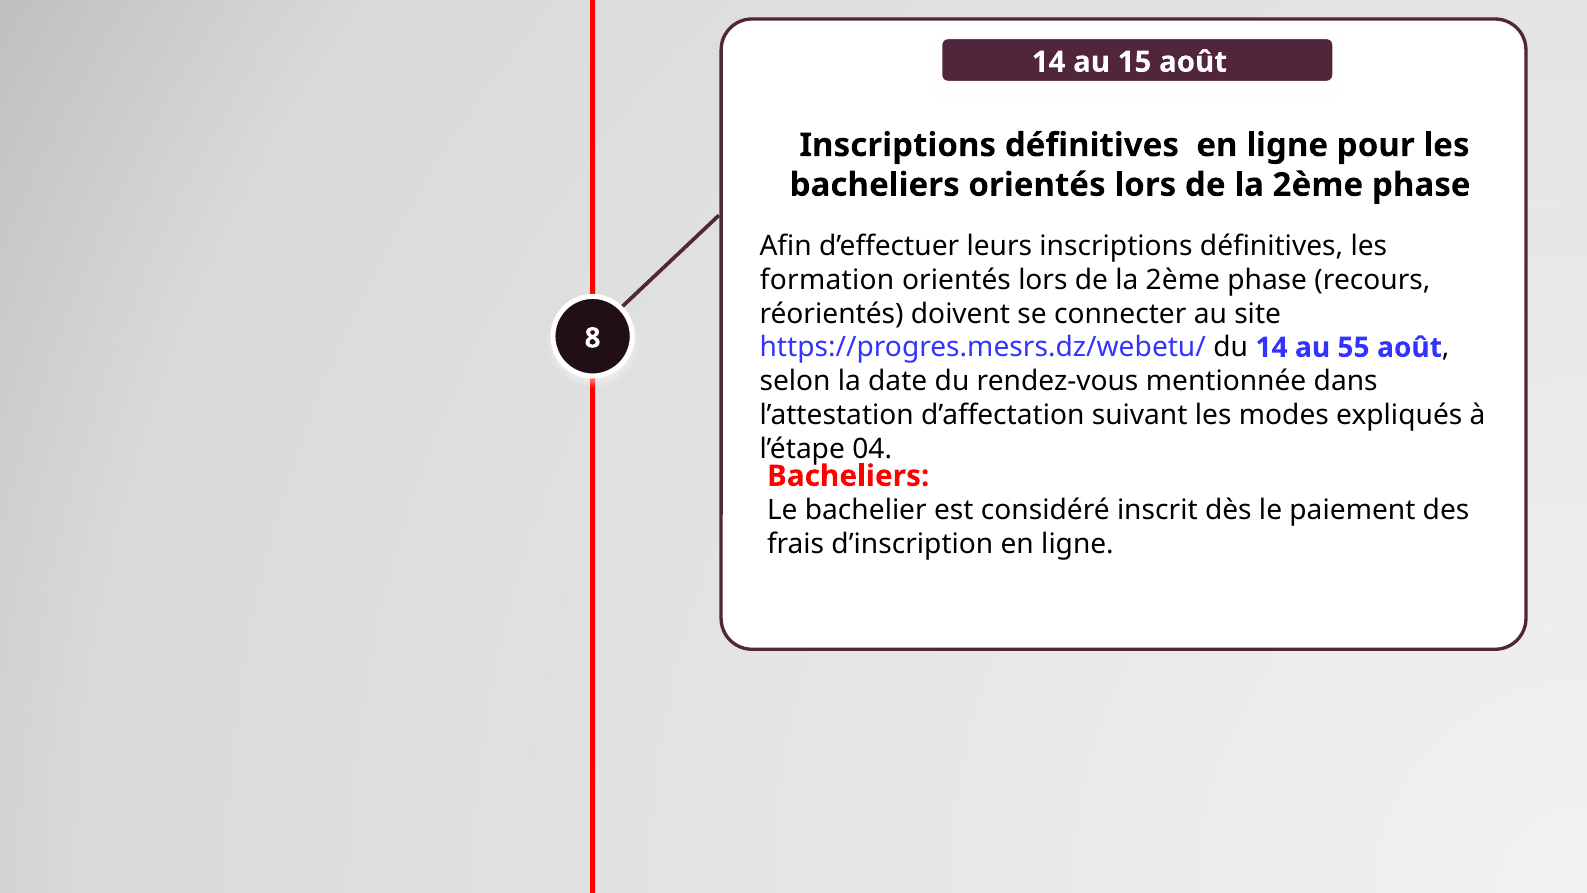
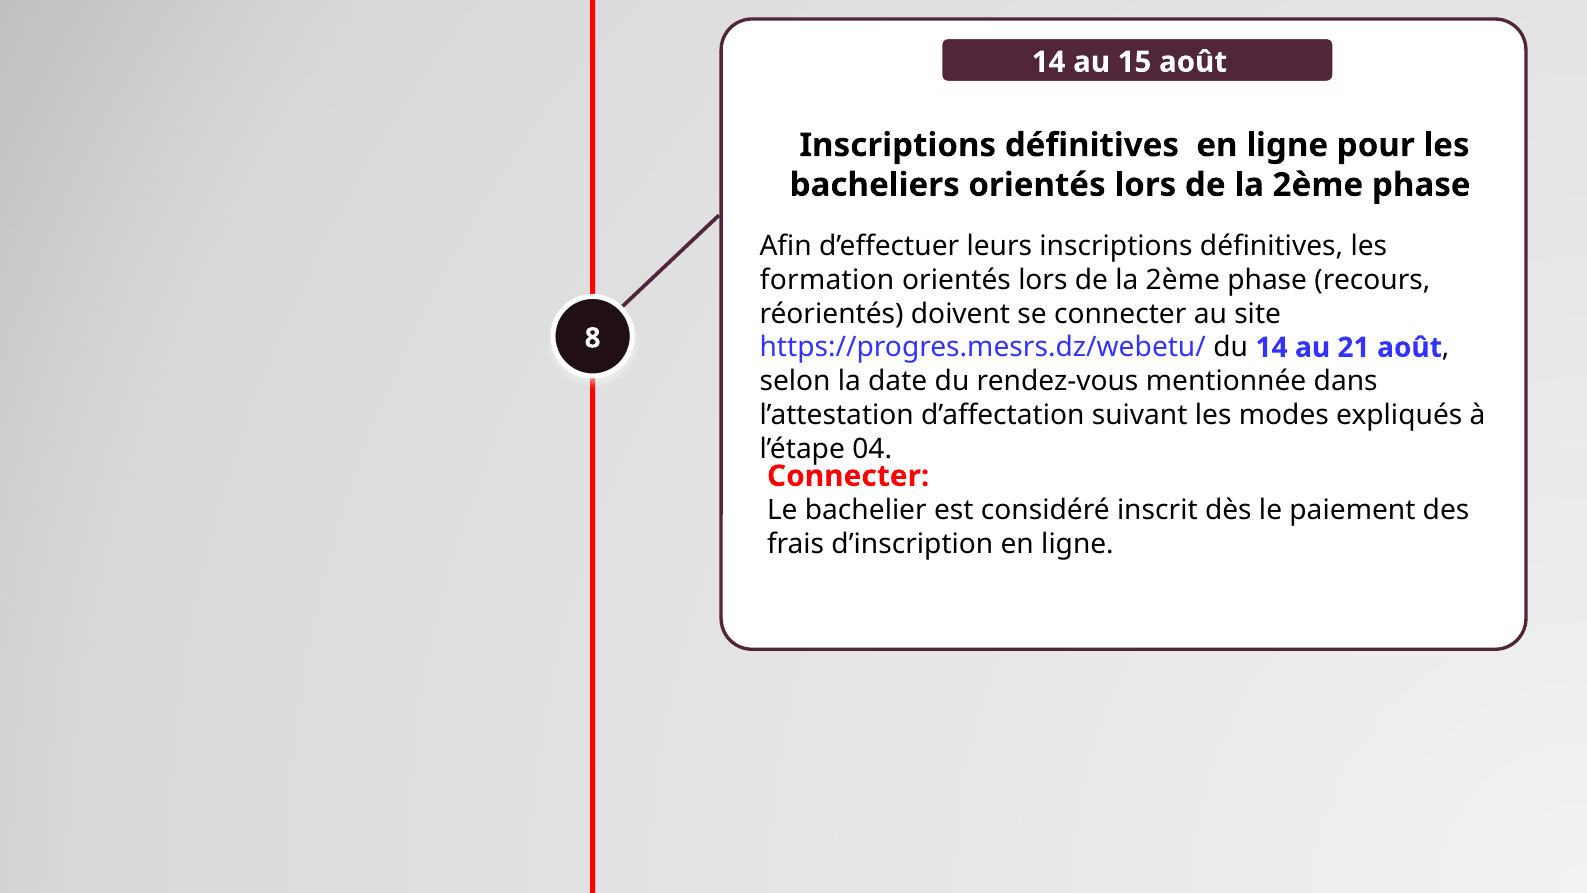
55: 55 -> 21
Bacheliers at (848, 476): Bacheliers -> Connecter
